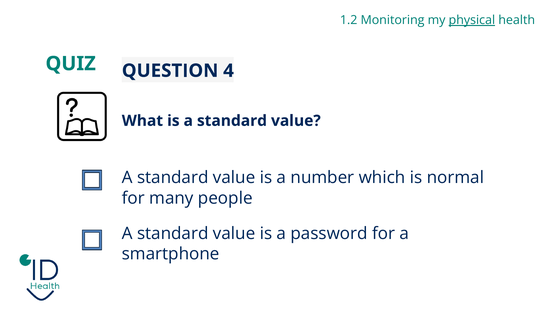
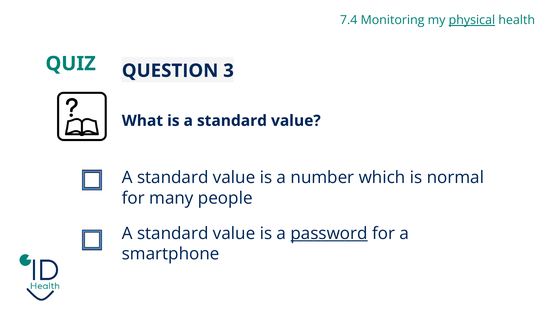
1.2: 1.2 -> 7.4
4: 4 -> 3
password underline: none -> present
